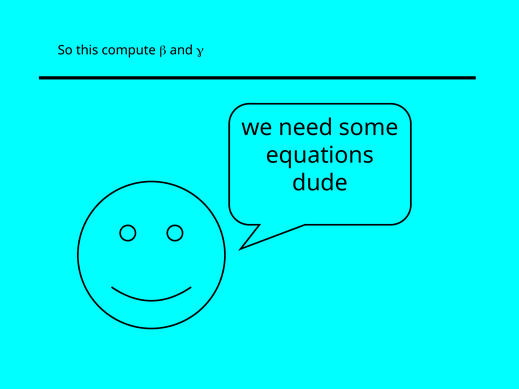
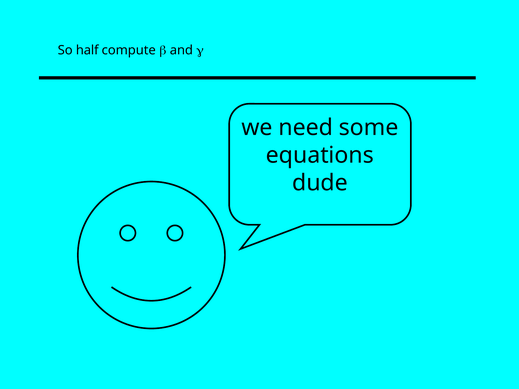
this: this -> half
